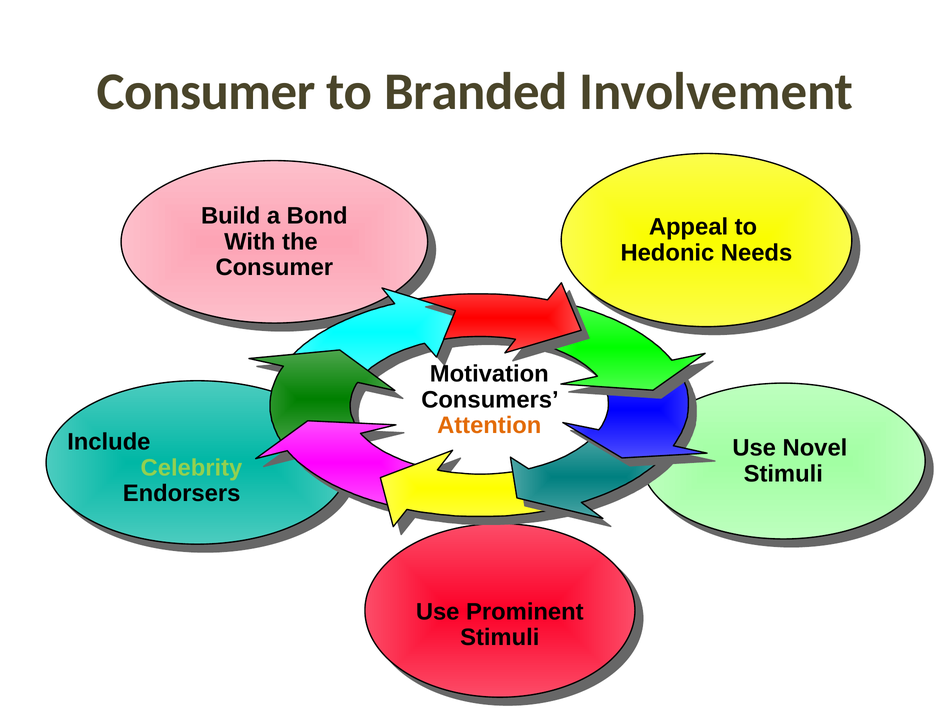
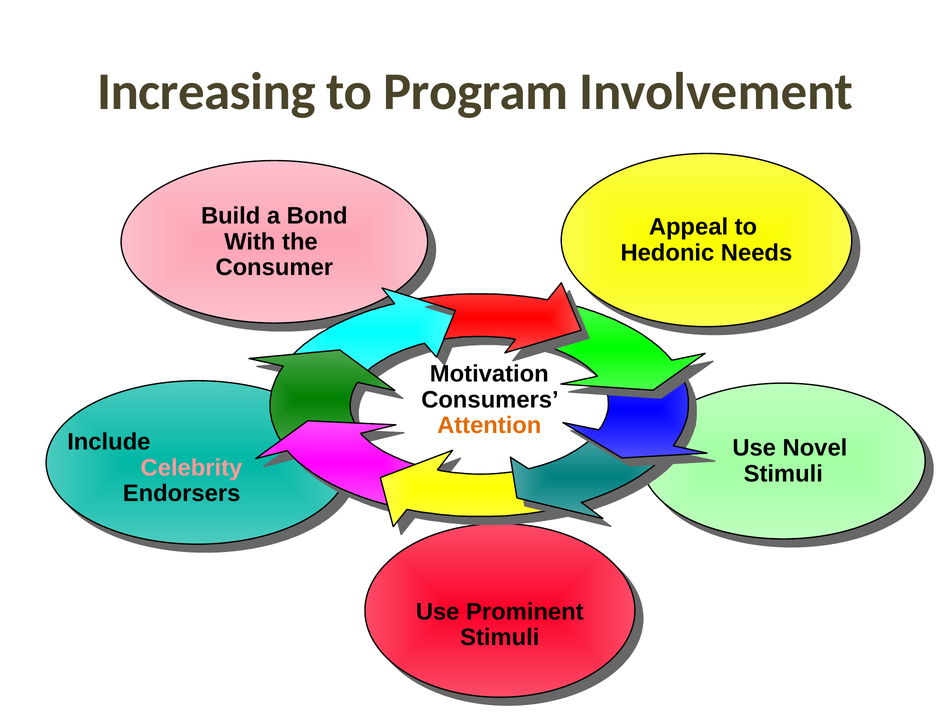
Consumer at (206, 92): Consumer -> Increasing
Branded: Branded -> Program
Celebrity colour: light green -> pink
